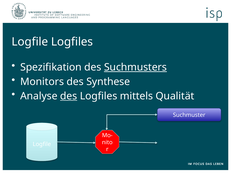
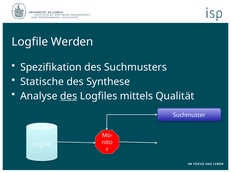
Logfile Logfiles: Logfiles -> Werden
Suchmusters underline: present -> none
Monitors: Monitors -> Statische
